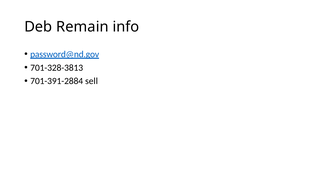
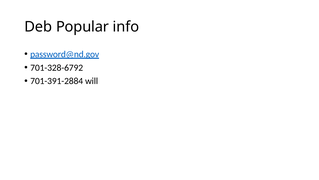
Remain: Remain -> Popular
701-328-3813: 701-328-3813 -> 701-328-6792
sell: sell -> will
